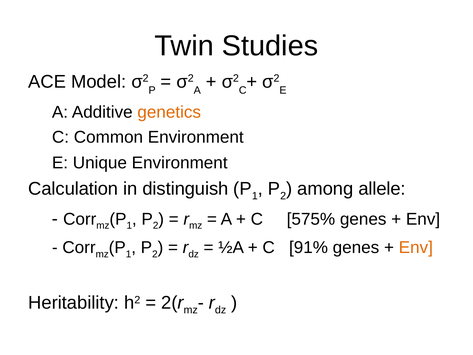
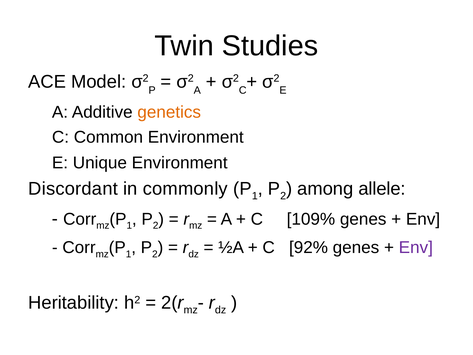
Calculation: Calculation -> Discordant
distinguish: distinguish -> commonly
575%: 575% -> 109%
91%: 91% -> 92%
Env at (416, 247) colour: orange -> purple
